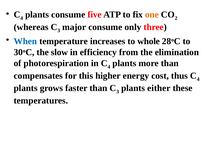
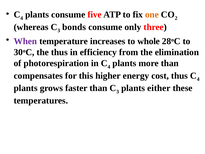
major: major -> bonds
When colour: blue -> purple
the slow: slow -> thus
